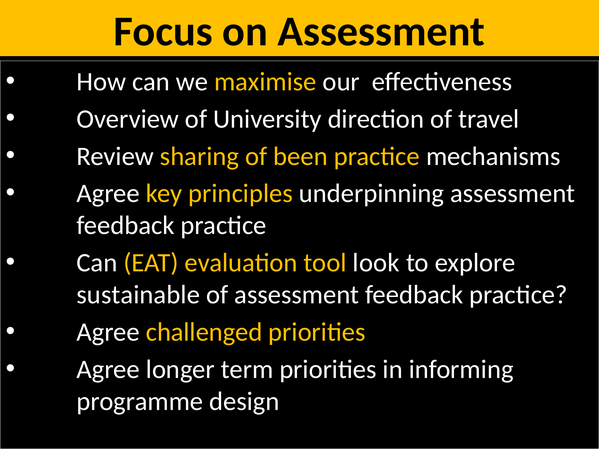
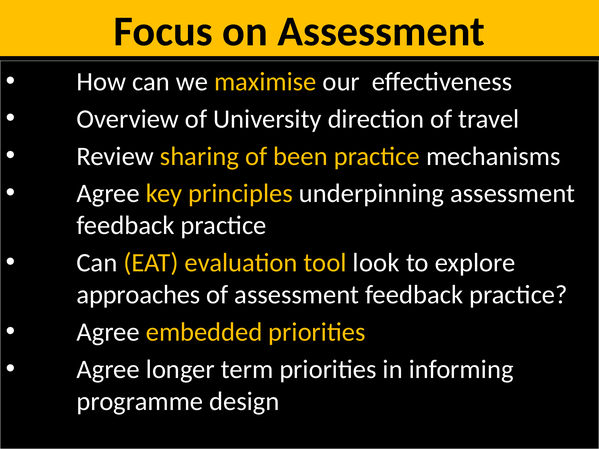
sustainable: sustainable -> approaches
challenged: challenged -> embedded
